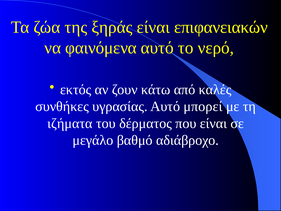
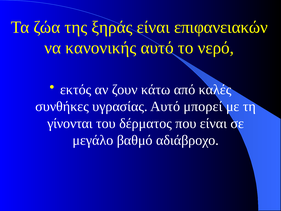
φαινόμενα: φαινόμενα -> κανονικής
ιζήματα: ιζήματα -> γίνονται
